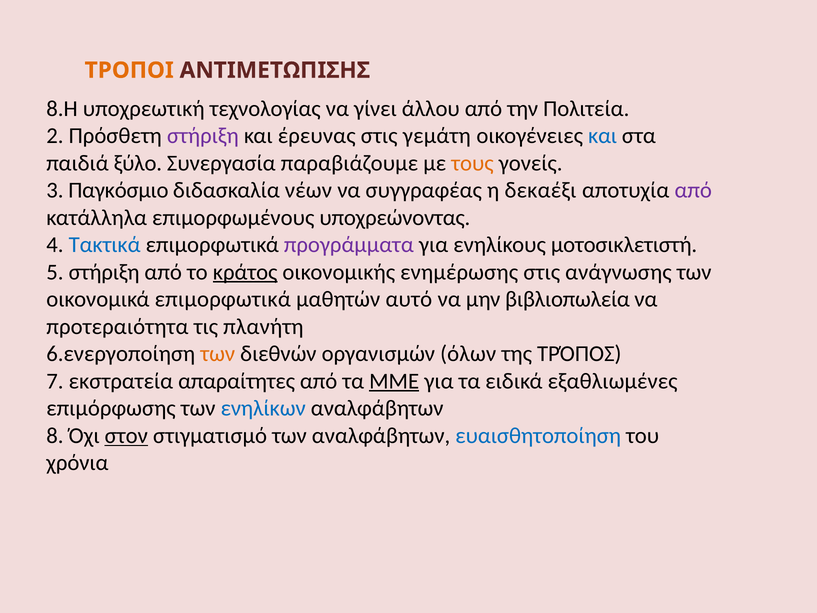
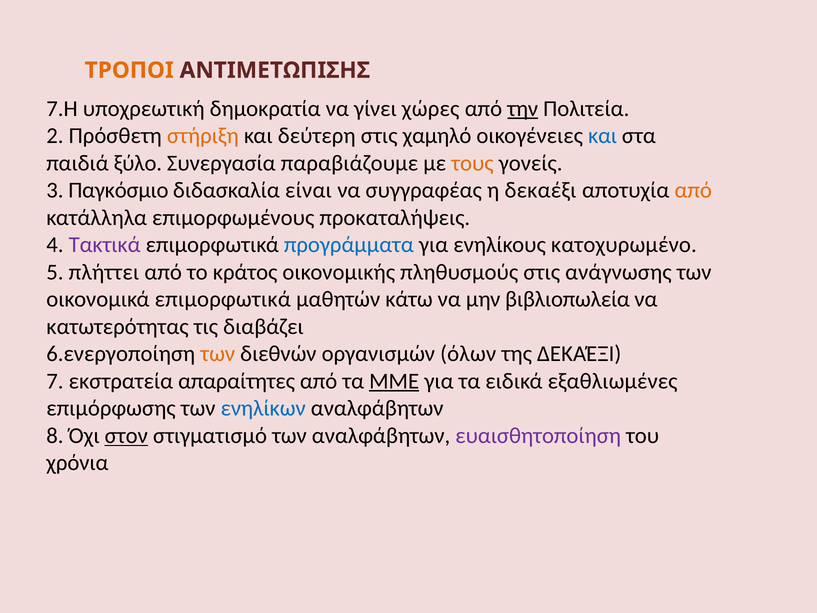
8.Η: 8.Η -> 7.Η
τεχνολογίας: τεχνολογίας -> δημοκρατία
άλλου: άλλου -> χώρες
την underline: none -> present
στήριξη at (203, 136) colour: purple -> orange
έρευνας: έρευνας -> δεύτερη
γεμάτη: γεμάτη -> χαµηλό
νέων: νέων -> είναι
από at (693, 190) colour: purple -> orange
υποχρεώνοντας: υποχρεώνοντας -> προκαταλήψεις
Τακτικά colour: blue -> purple
προγράμματα colour: purple -> blue
μοτοσικλετιστή: μοτοσικλετιστή -> κατοχυρωµένο
5 στήριξη: στήριξη -> πλήττει
κράτος underline: present -> none
ενηµέρωσης: ενηµέρωσης -> πληθυσμούς
αυτό: αυτό -> κάτω
προτεραιότητα: προτεραιότητα -> κατωτερότητας
πλανήτη: πλανήτη -> διαβάζει
της ΤΡΌΠΟΣ: ΤΡΌΠΟΣ -> ΔΕΚΑΈΞΙ
ευαισθητοποίηση colour: blue -> purple
